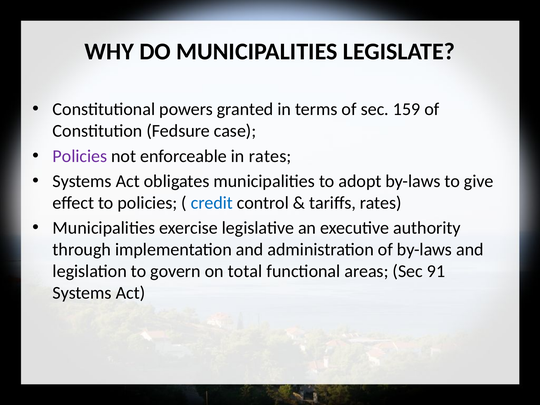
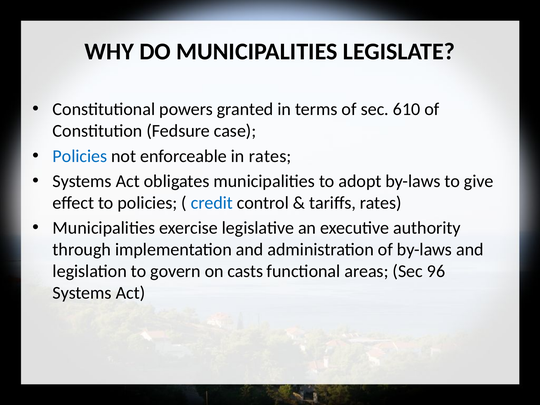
159: 159 -> 610
Policies at (80, 156) colour: purple -> blue
total: total -> casts
91: 91 -> 96
